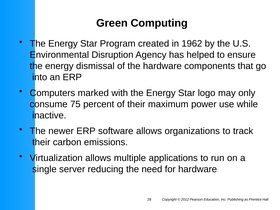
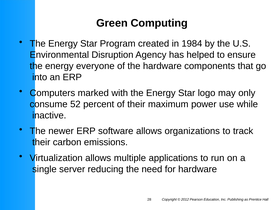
1962: 1962 -> 1984
dismissal: dismissal -> everyone
75: 75 -> 52
